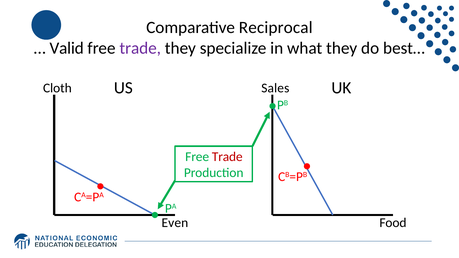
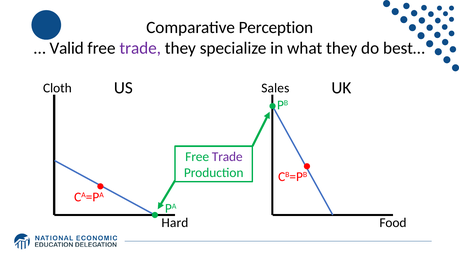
Reciprocal: Reciprocal -> Perception
Trade at (227, 157) colour: red -> purple
Even: Even -> Hard
